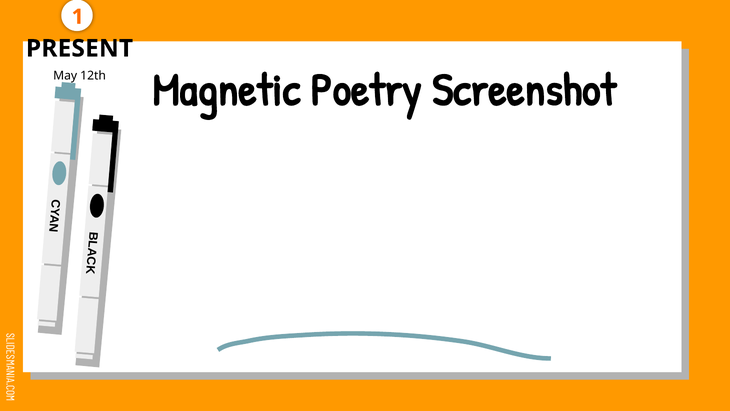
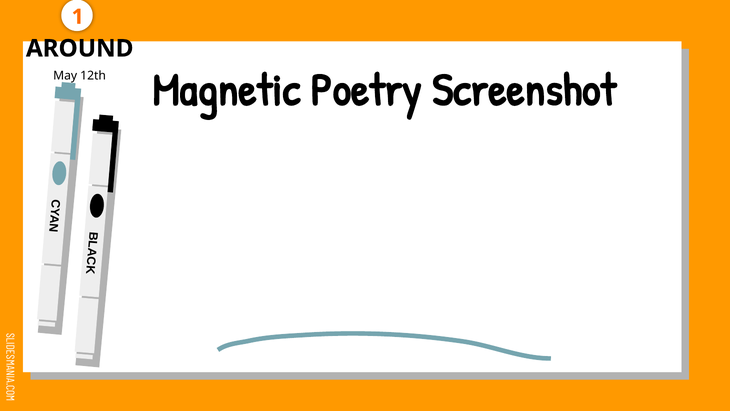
PRESENT: PRESENT -> AROUND
